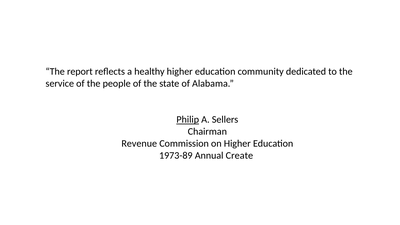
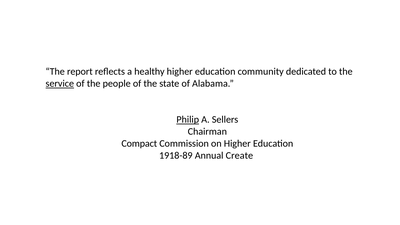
service underline: none -> present
Revenue: Revenue -> Compact
1973-89: 1973-89 -> 1918-89
